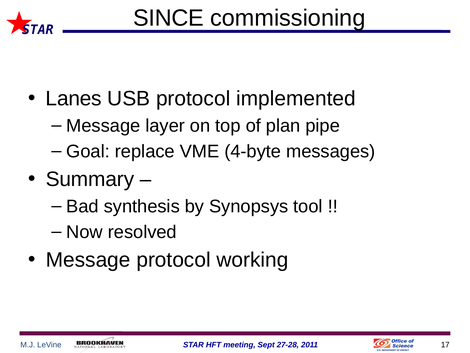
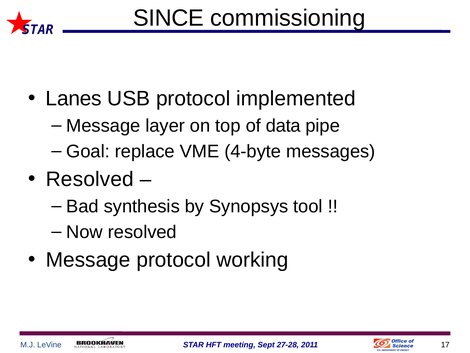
plan: plan -> data
Summary at (90, 179): Summary -> Resolved
